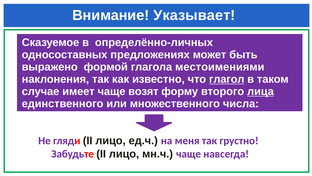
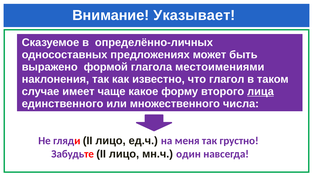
глагол underline: present -> none
возят: возят -> какое
мн.ч чаще: чаще -> один
